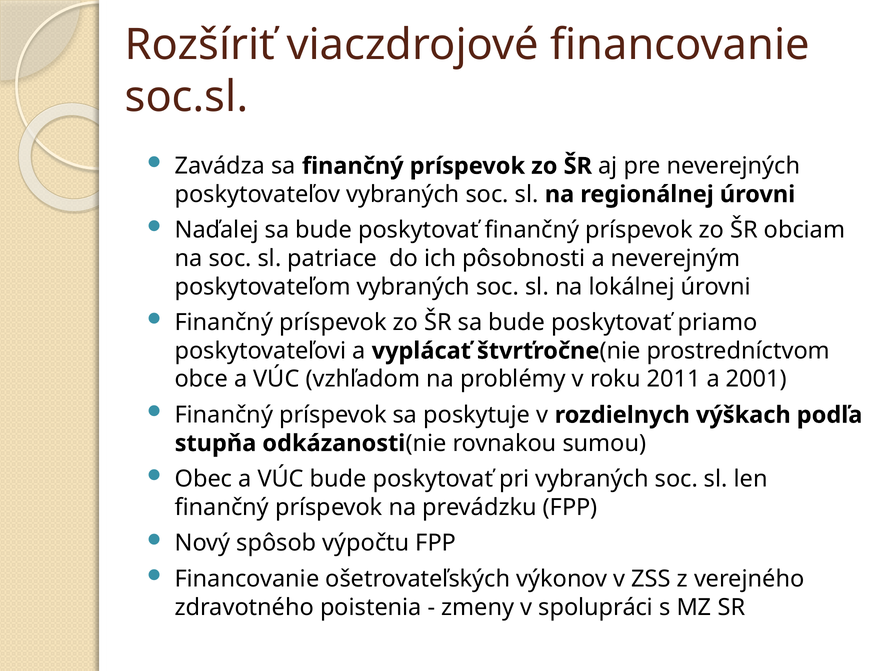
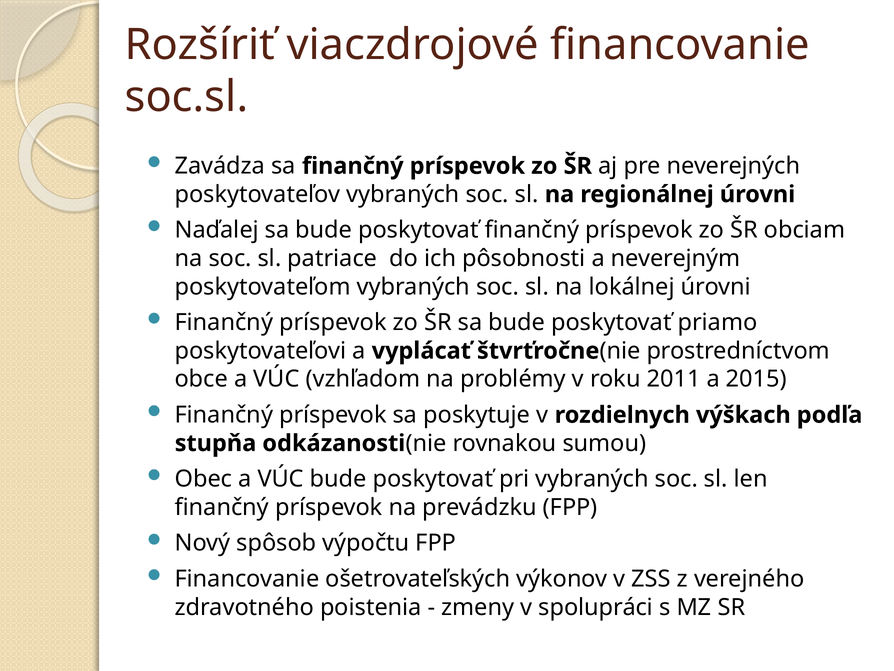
2001: 2001 -> 2015
